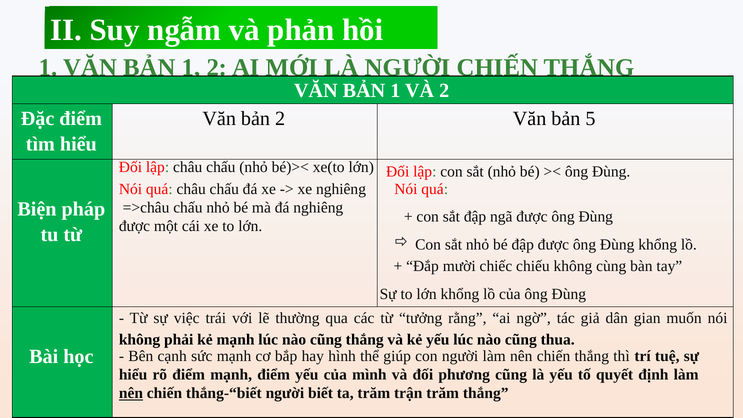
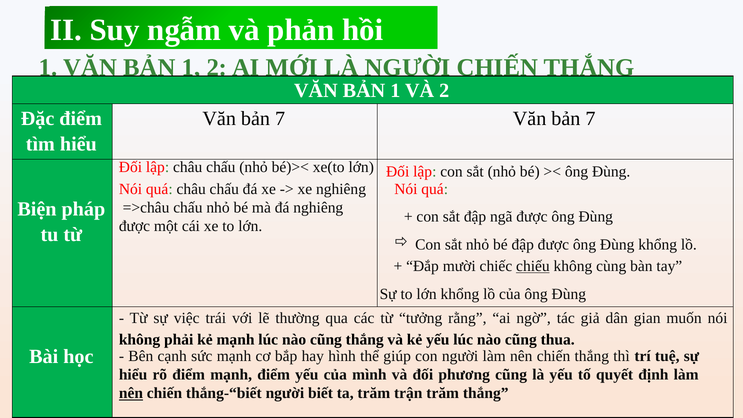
2 at (280, 118): 2 -> 7
5 at (590, 118): 5 -> 7
chiếu underline: none -> present
